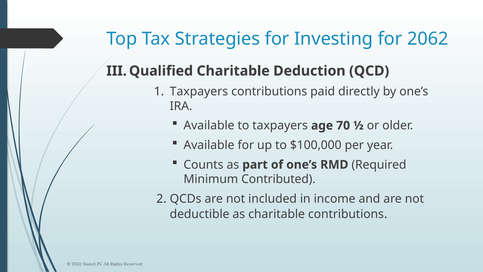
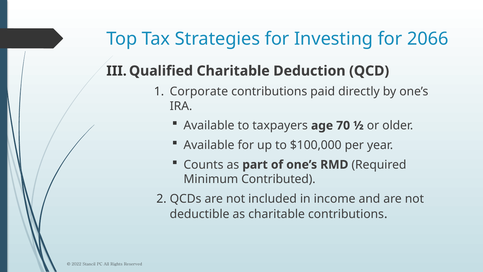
2062: 2062 -> 2066
Taxpayers at (199, 91): Taxpayers -> Corporate
